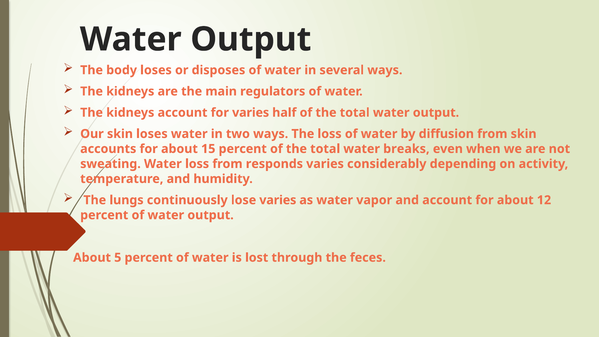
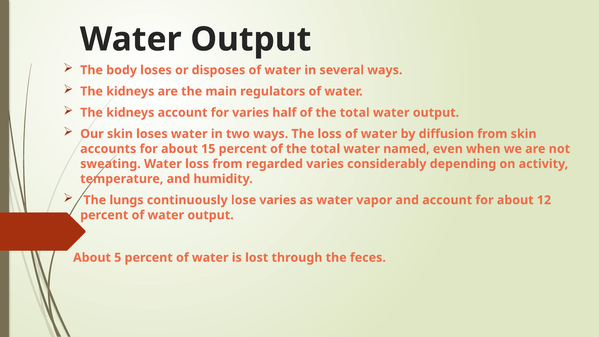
breaks: breaks -> named
responds: responds -> regarded
